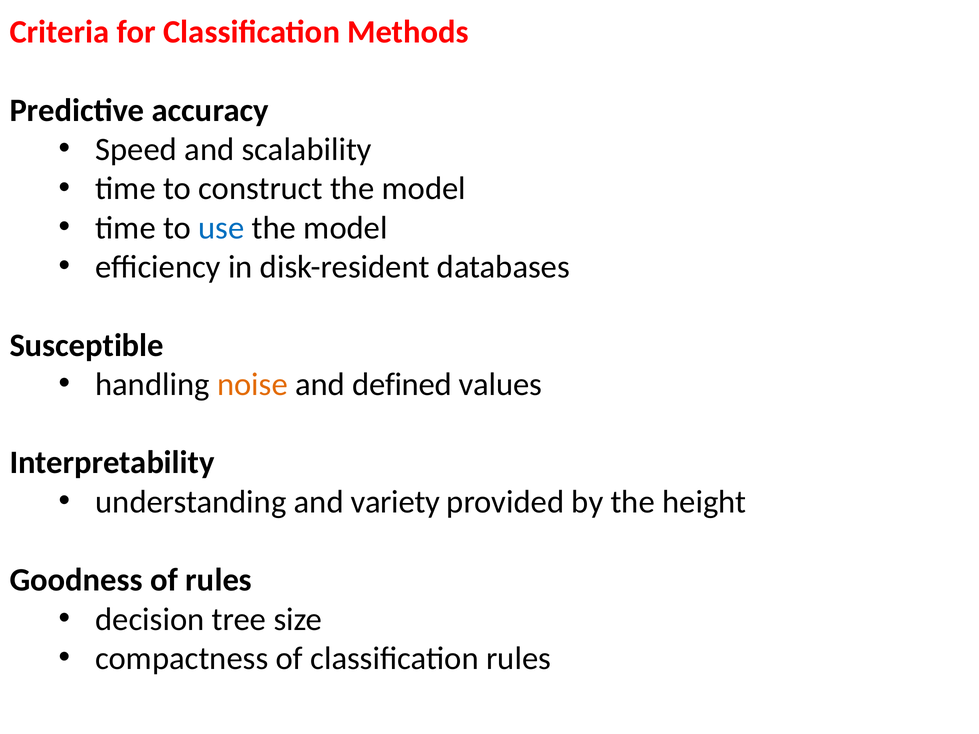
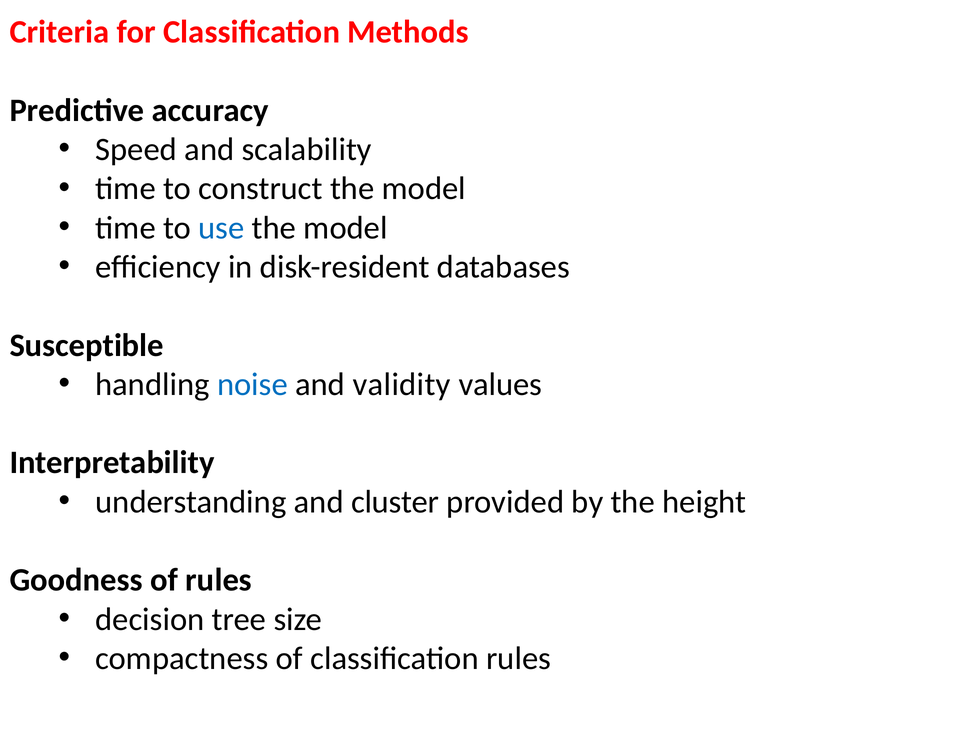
noise colour: orange -> blue
defined: defined -> validity
variety: variety -> cluster
